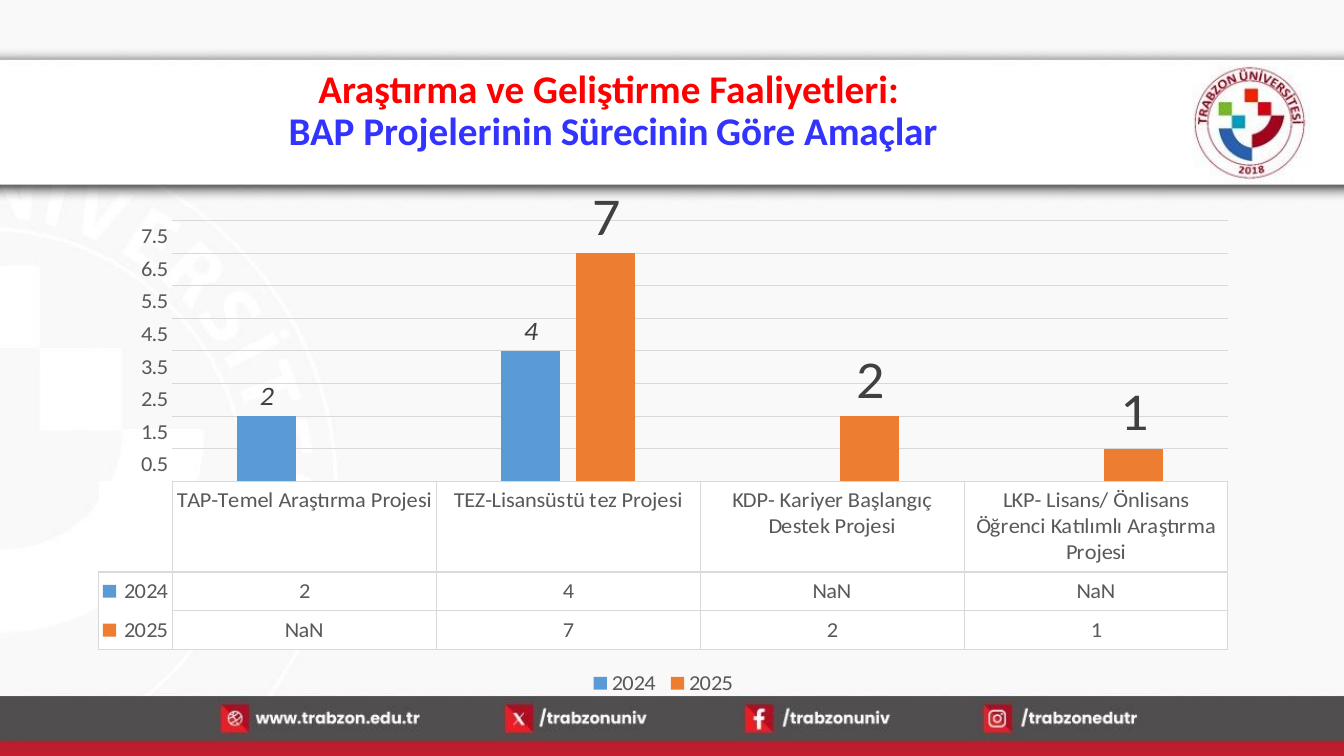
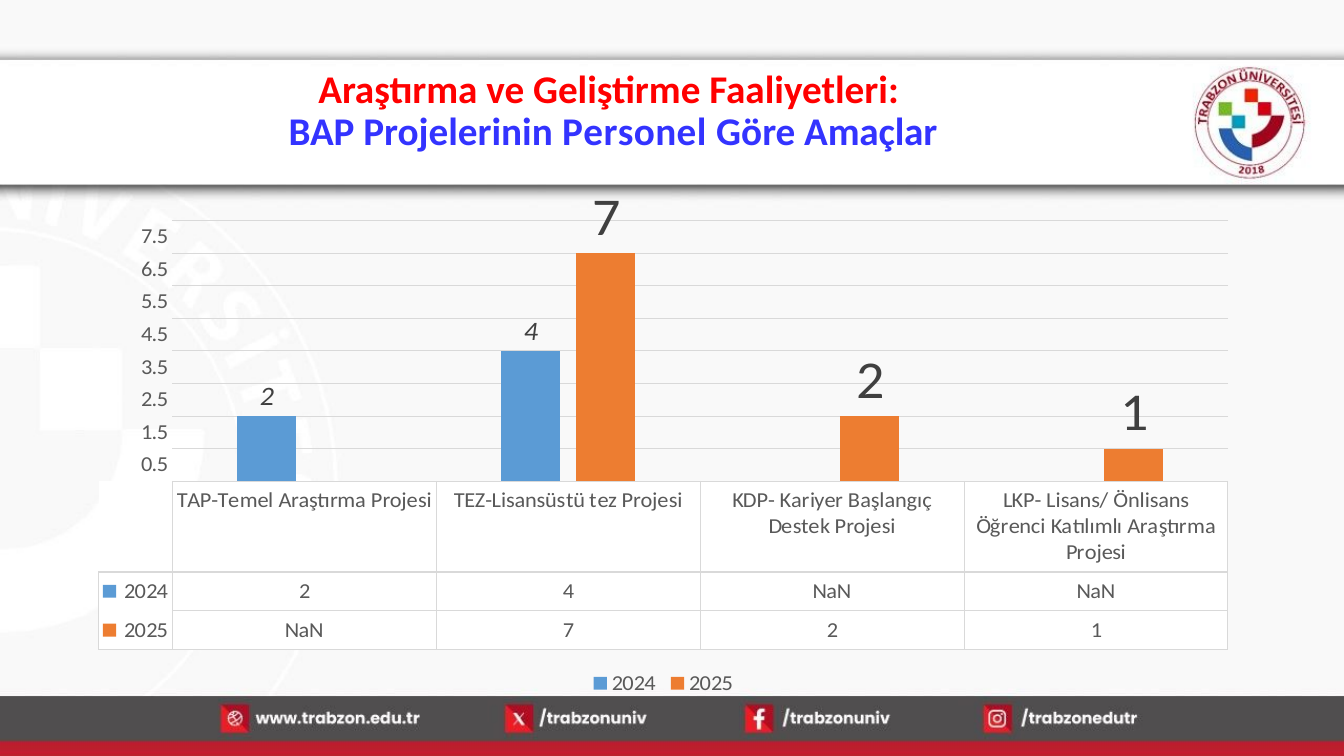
Sürecinin: Sürecinin -> Personel
